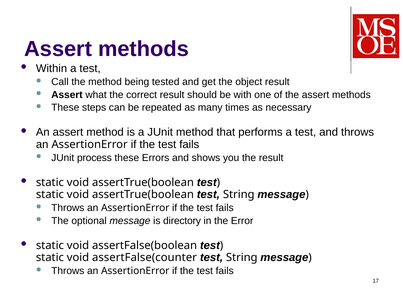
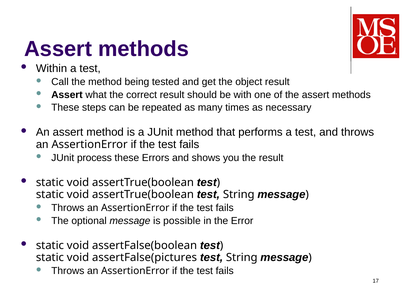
directory: directory -> possible
assertFalse(counter: assertFalse(counter -> assertFalse(pictures
